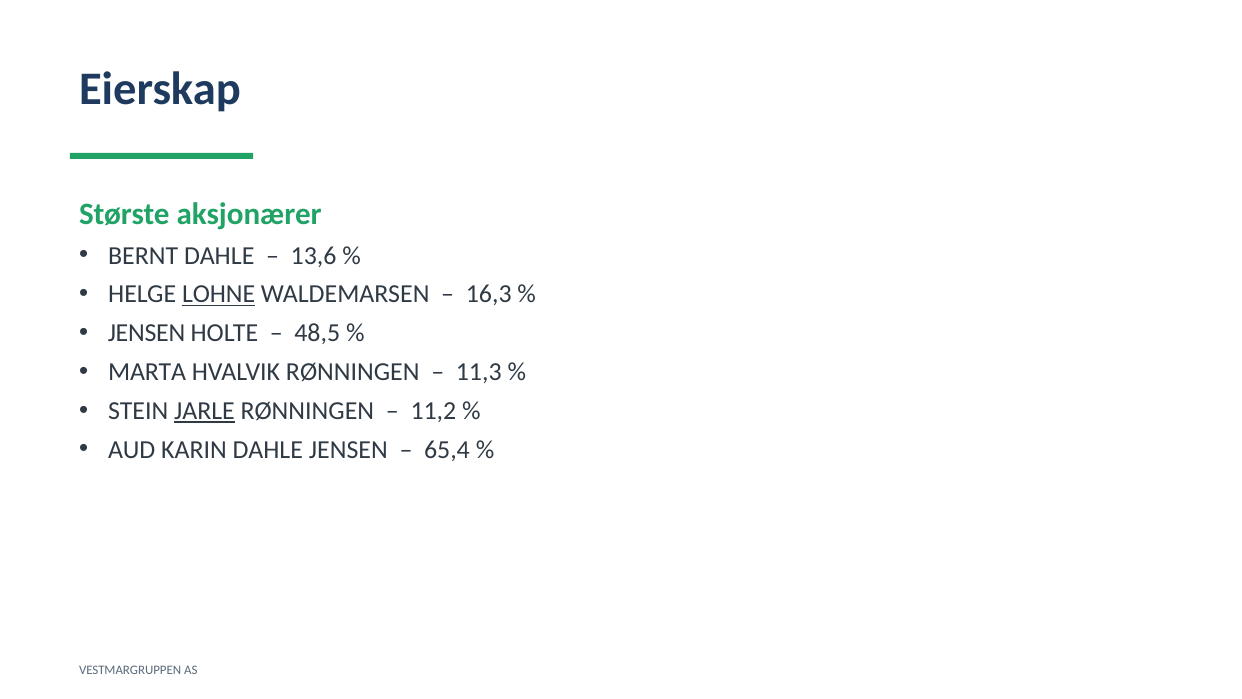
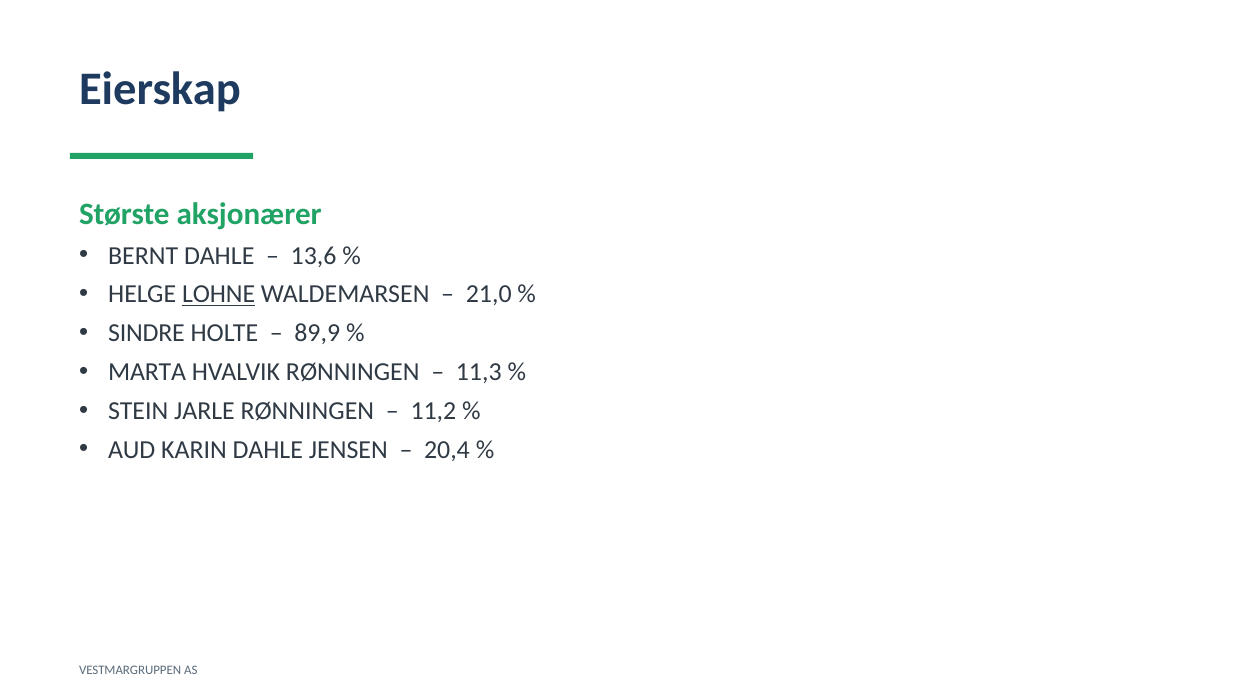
16,3: 16,3 -> 21,0
JENSEN at (147, 333): JENSEN -> SINDRE
48,5: 48,5 -> 89,9
JARLE underline: present -> none
65,4: 65,4 -> 20,4
